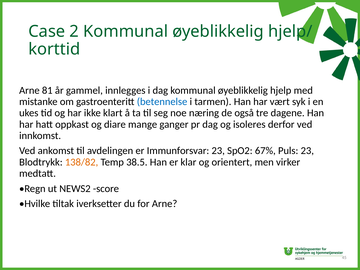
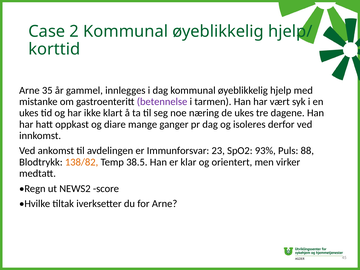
81: 81 -> 35
betennelse colour: blue -> purple
de også: også -> ukes
67%: 67% -> 93%
Puls 23: 23 -> 88
